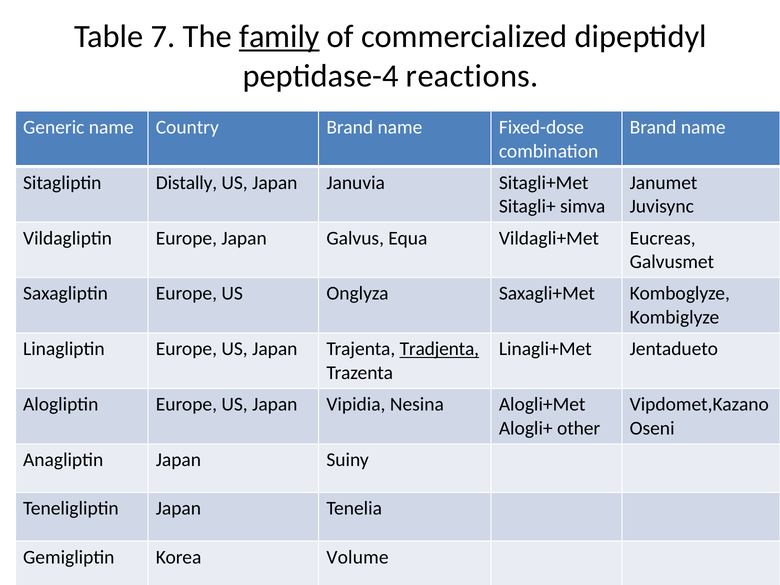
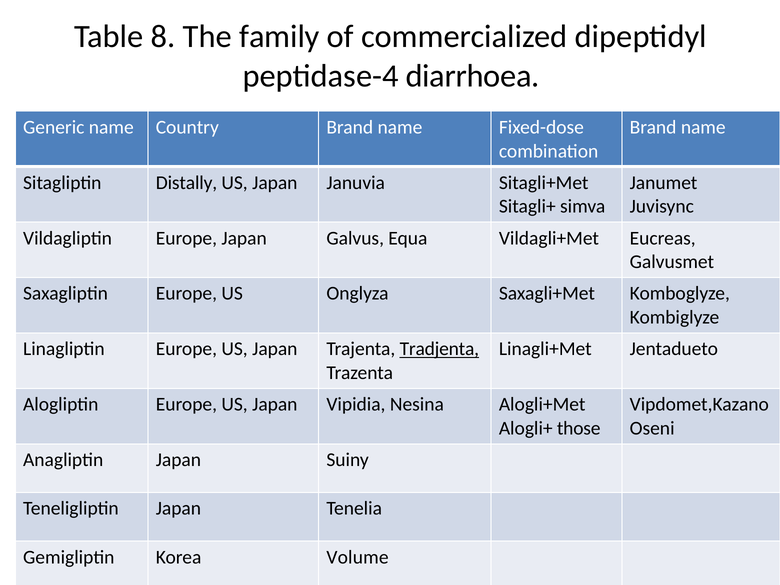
7: 7 -> 8
family underline: present -> none
reactions: reactions -> diarrhoea
other: other -> those
